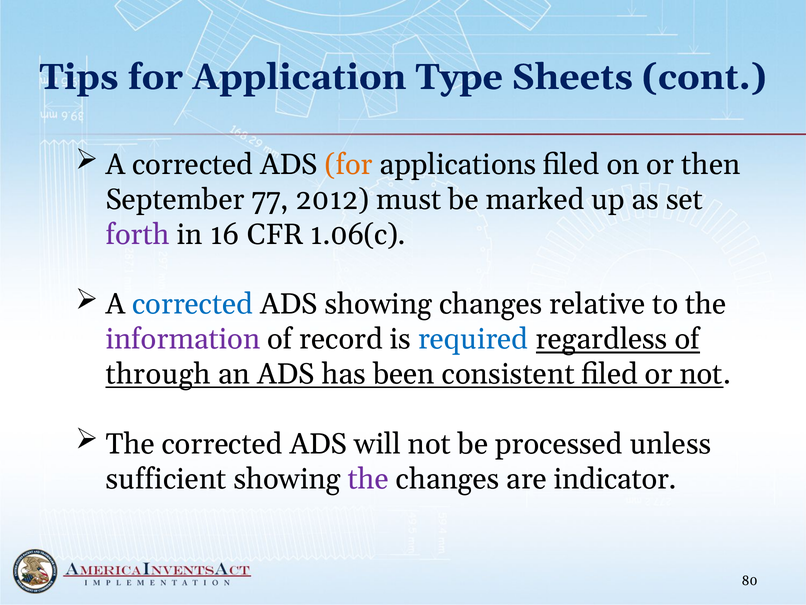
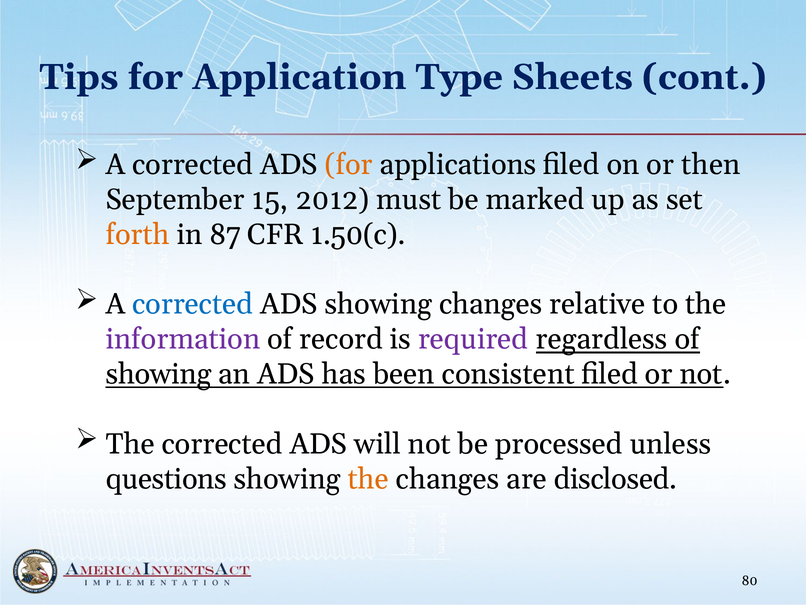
77: 77 -> 15
forth colour: purple -> orange
16: 16 -> 87
1.06(c: 1.06(c -> 1.50(c
required colour: blue -> purple
through at (158, 374): through -> showing
sufficient: sufficient -> questions
the at (368, 479) colour: purple -> orange
indicator: indicator -> disclosed
